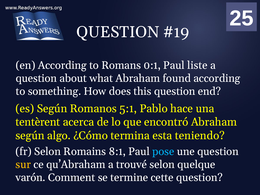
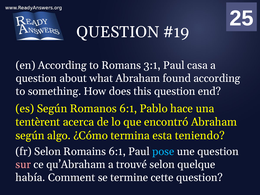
0:1: 0:1 -> 3:1
liste: liste -> casa
Romanos 5:1: 5:1 -> 6:1
Romains 8:1: 8:1 -> 6:1
sur colour: yellow -> pink
varón: varón -> había
